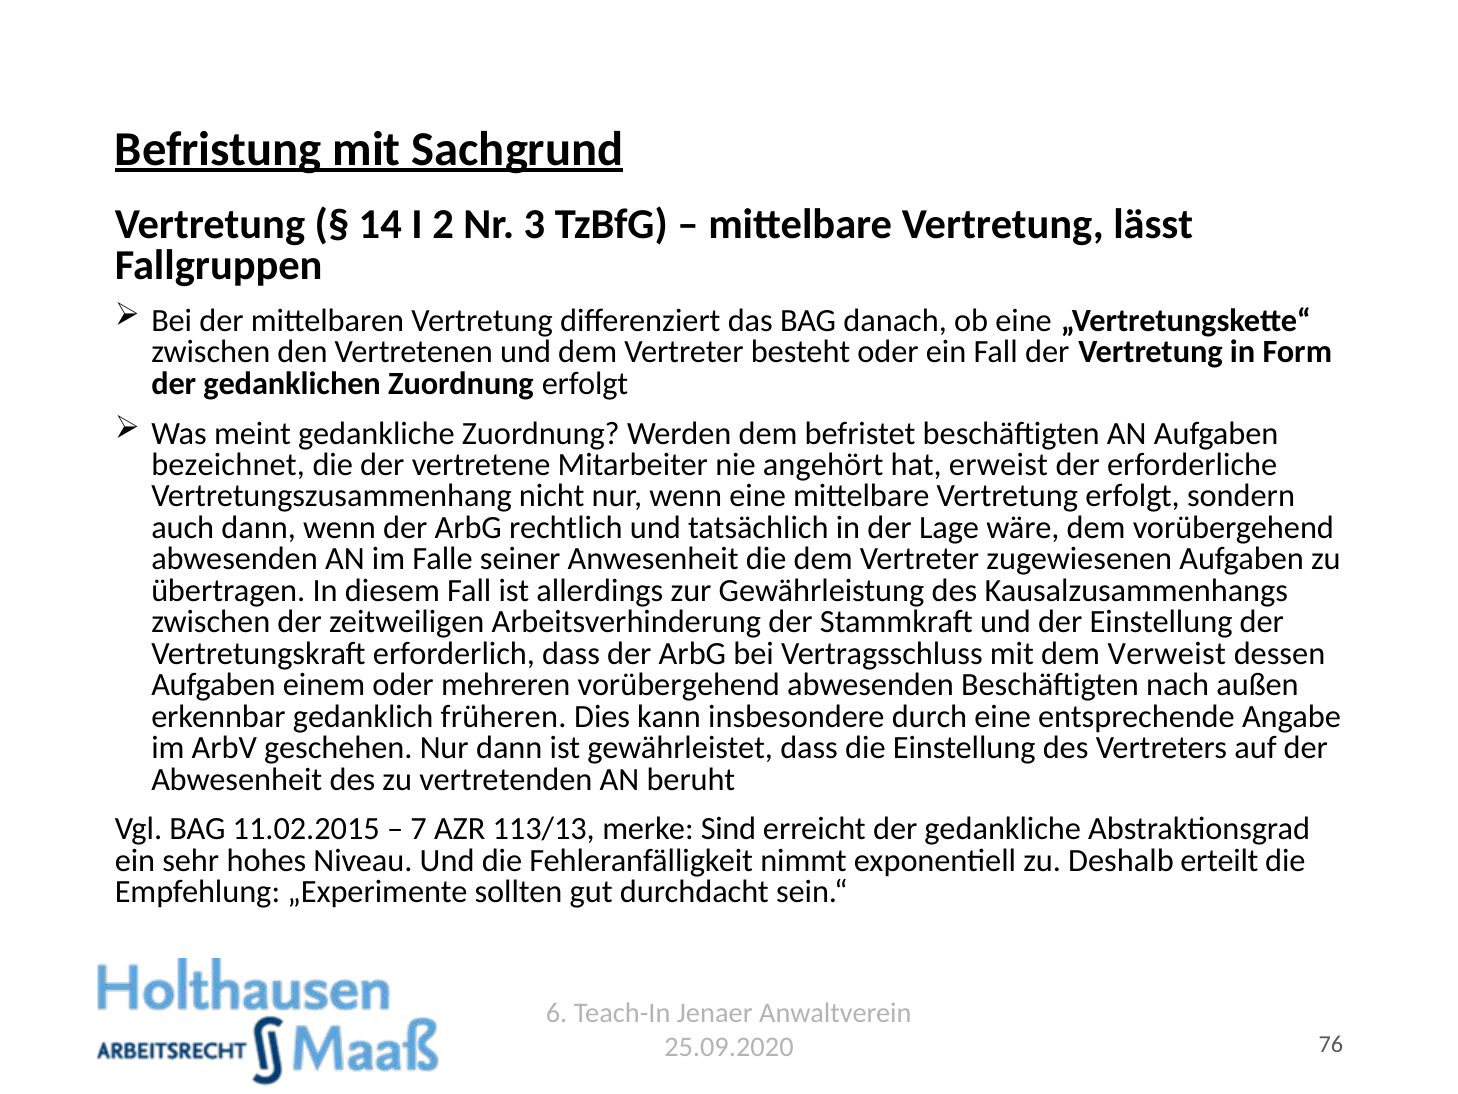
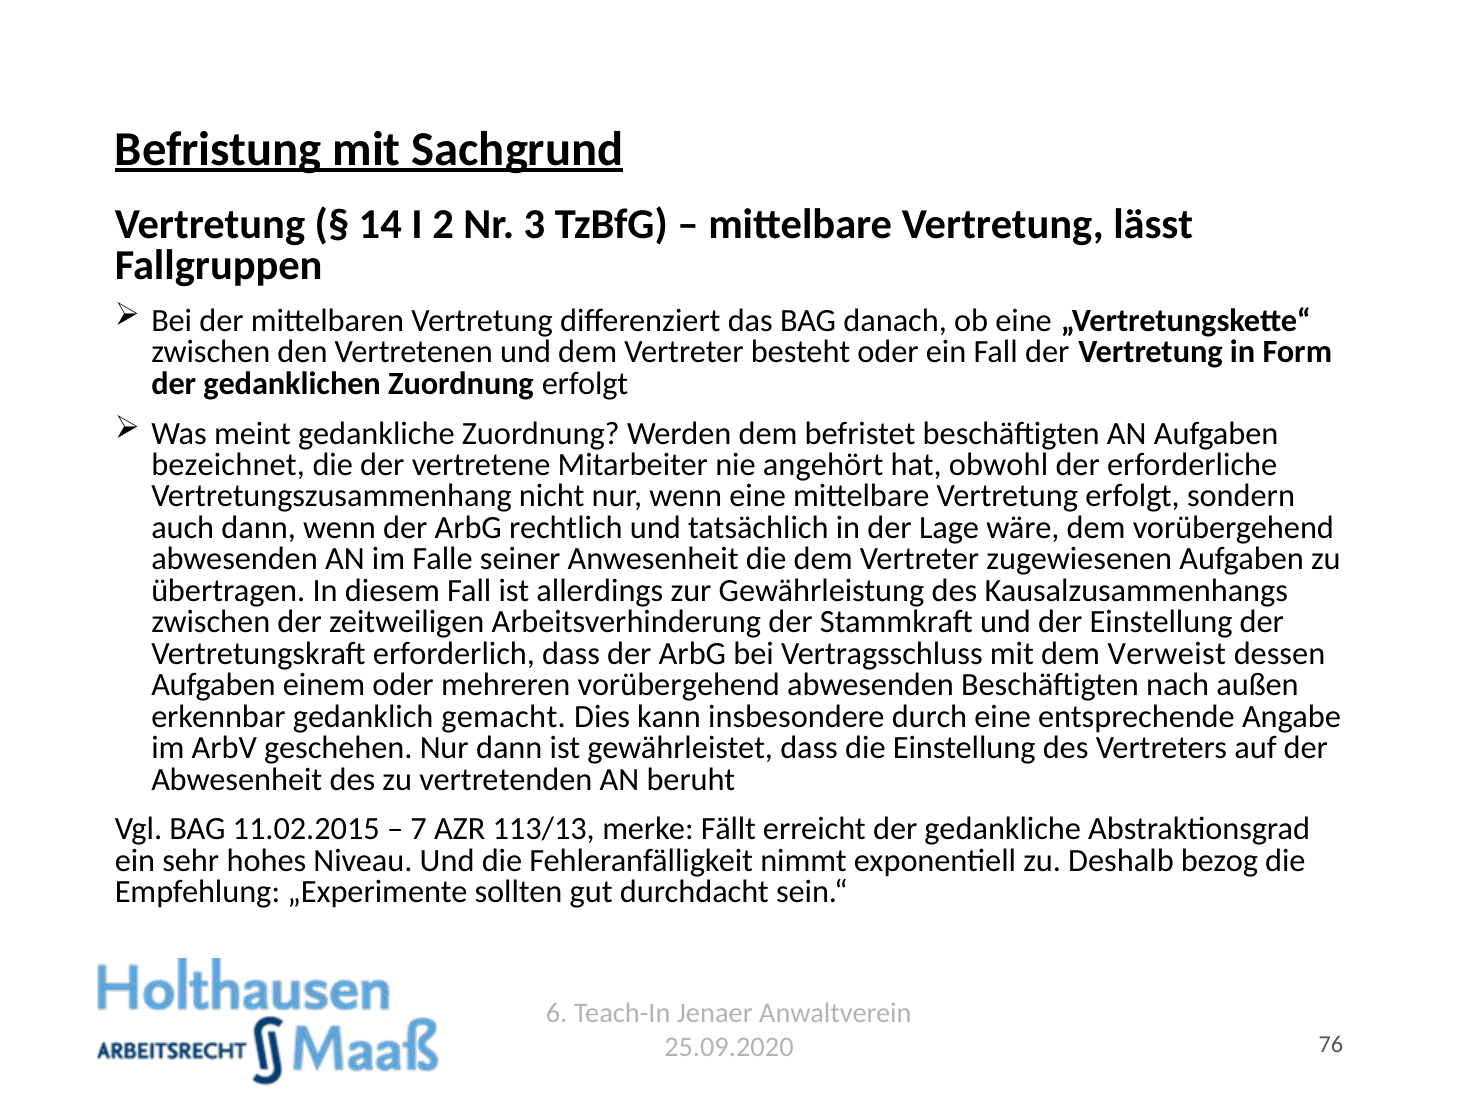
erweist: erweist -> obwohl
früheren: früheren -> gemacht
Sind: Sind -> Fällt
erteilt: erteilt -> bezog
